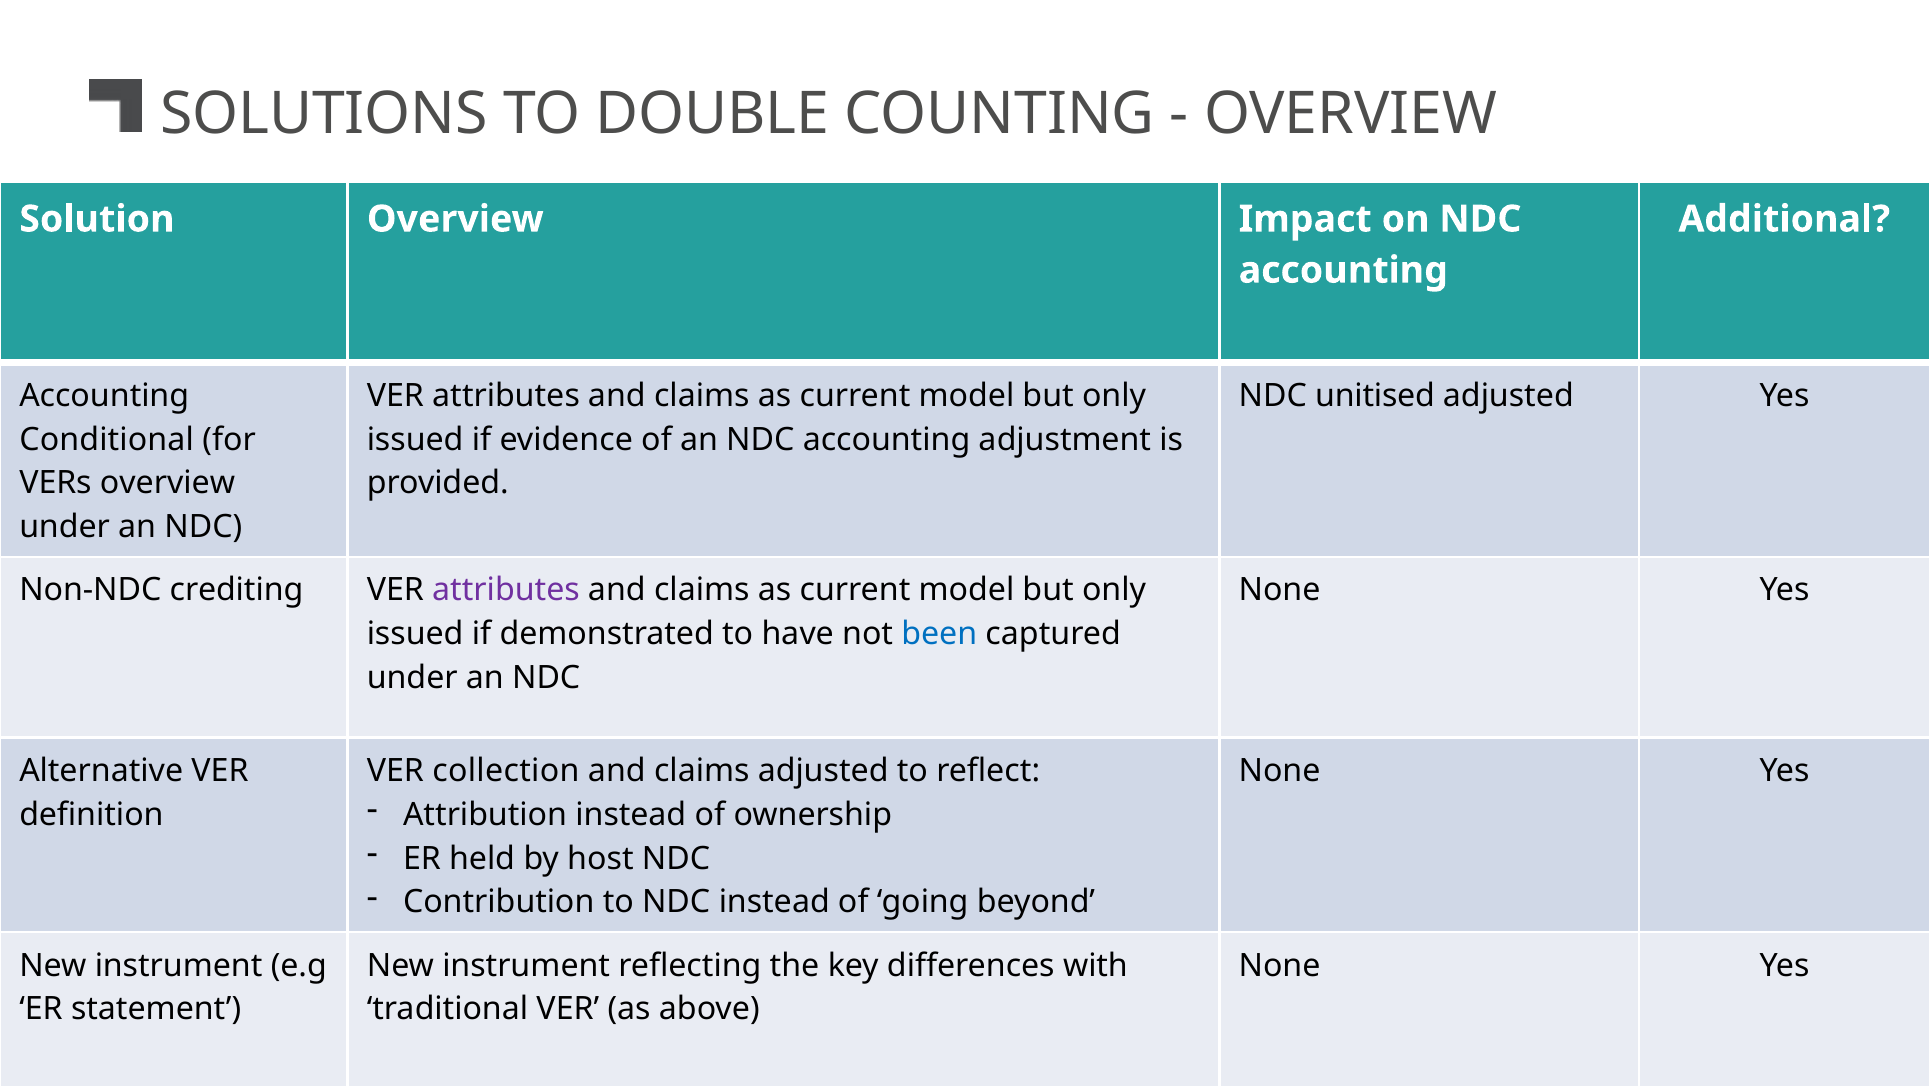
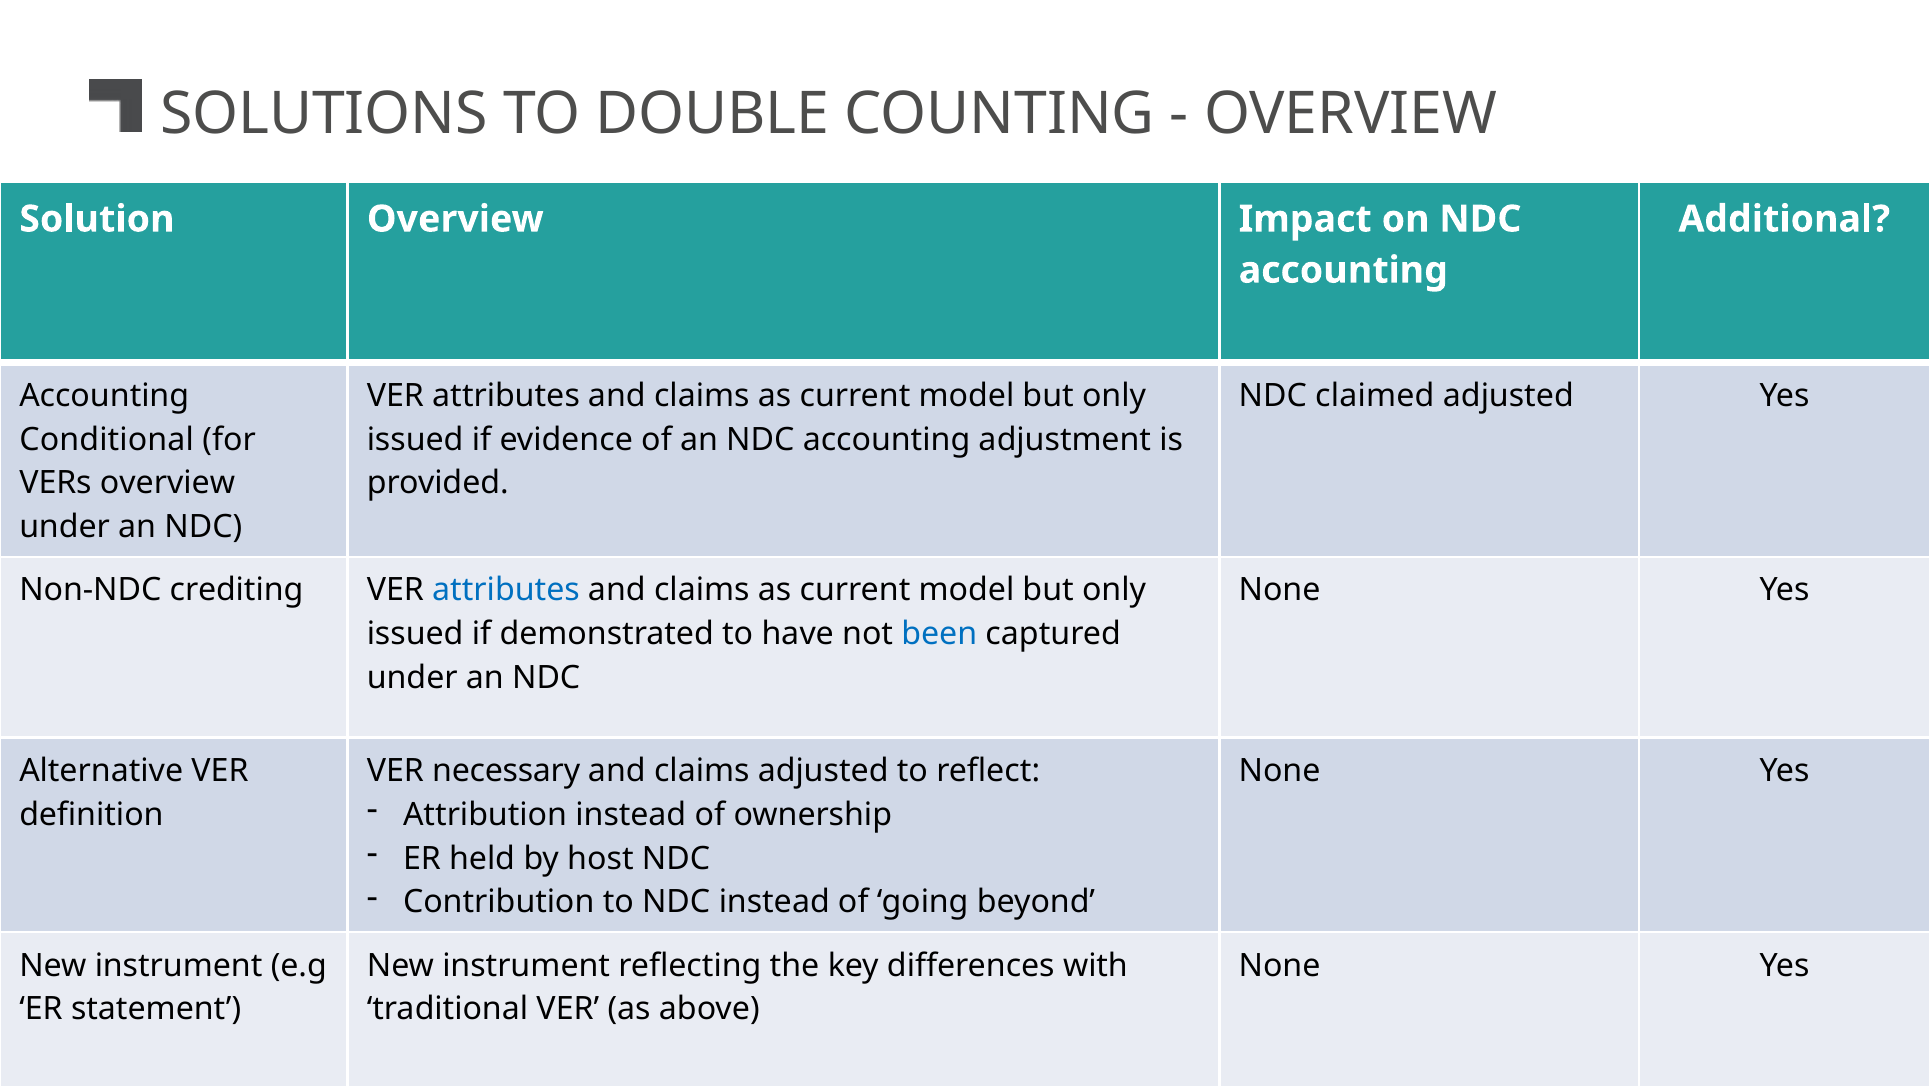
unitised: unitised -> claimed
attributes at (506, 590) colour: purple -> blue
collection: collection -> necessary
